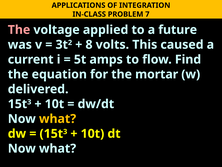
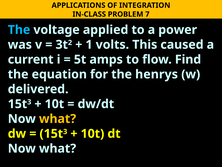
The at (19, 30) colour: pink -> light blue
future: future -> power
8: 8 -> 1
mortar: mortar -> henrys
